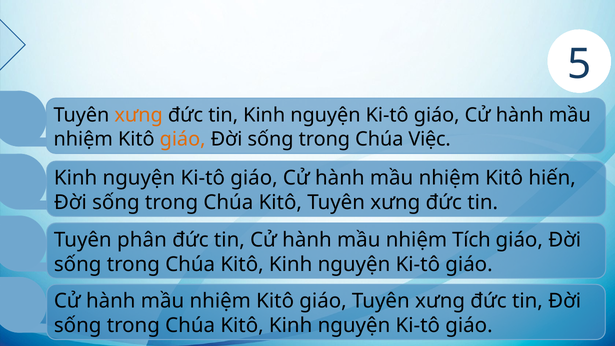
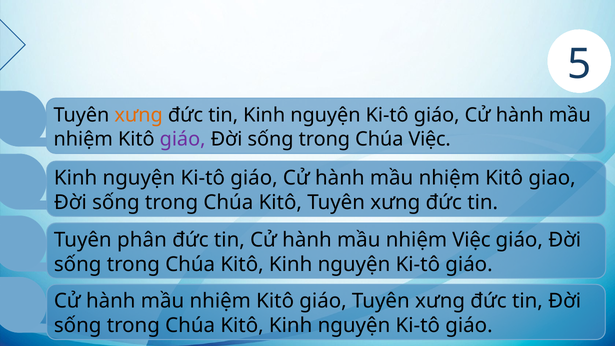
giáo at (183, 139) colour: orange -> purple
hiến: hiến -> giao
nhiệm Tích: Tích -> Việc
